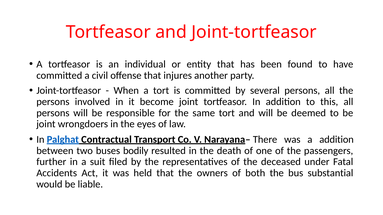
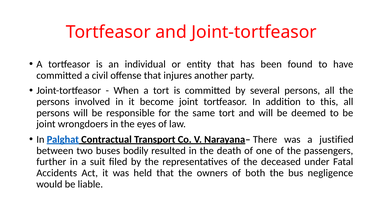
a addition: addition -> justified
substantial: substantial -> negligence
